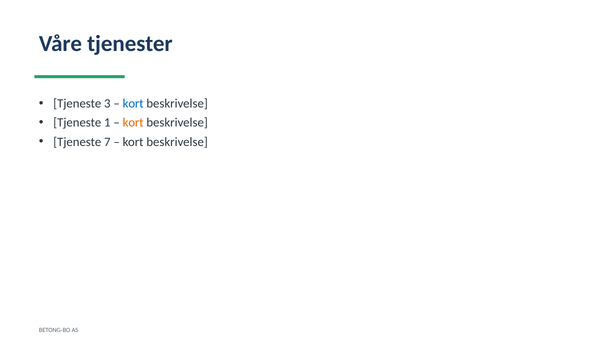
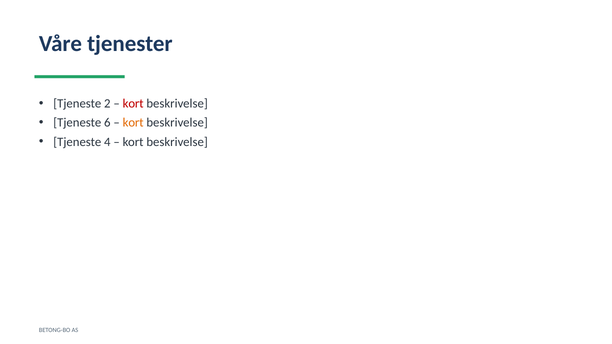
3: 3 -> 2
kort at (133, 104) colour: blue -> red
1: 1 -> 6
7: 7 -> 4
